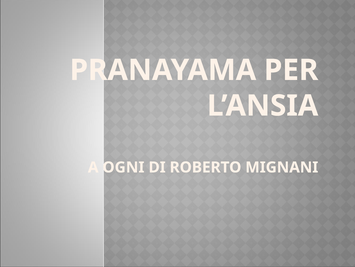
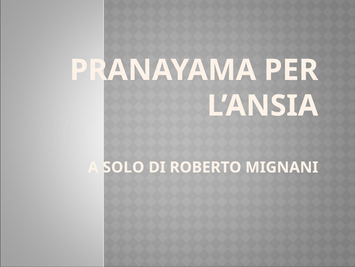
OGNI: OGNI -> SOLO
